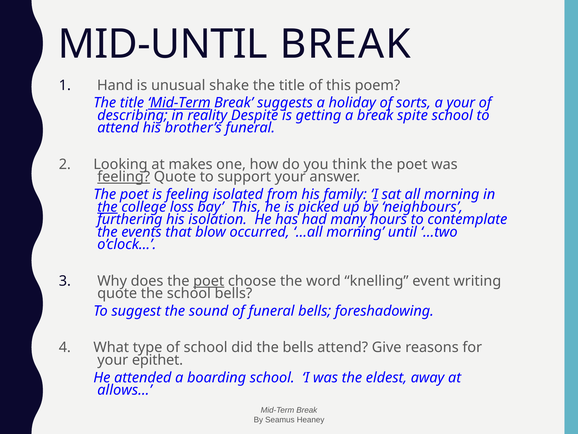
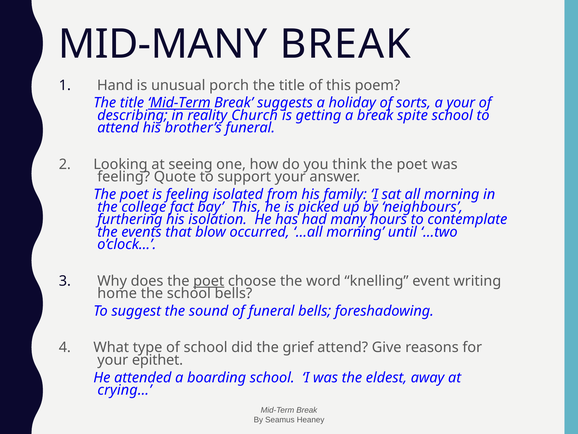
MID-UNTIL: MID-UNTIL -> MID-MANY
shake: shake -> porch
Despite: Despite -> Church
makes: makes -> seeing
feeling at (124, 177) underline: present -> none
the at (107, 207) underline: present -> none
loss: loss -> fact
quote at (117, 293): quote -> home
the bells: bells -> grief
allows…: allows… -> crying…
